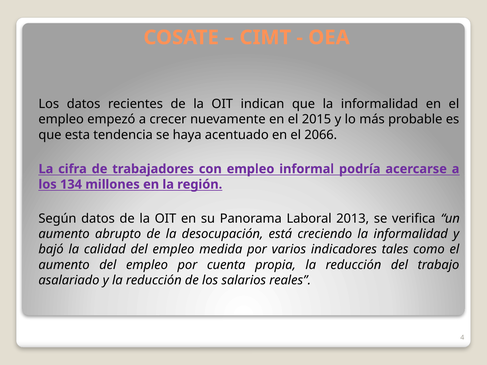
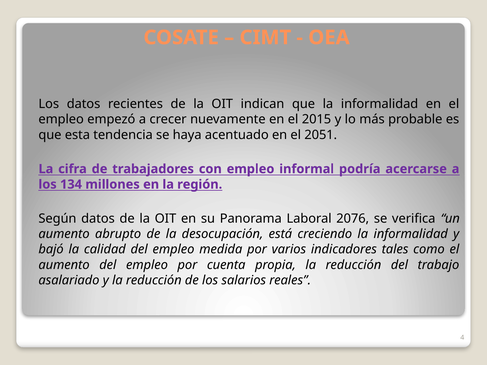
2066: 2066 -> 2051
2013: 2013 -> 2076
